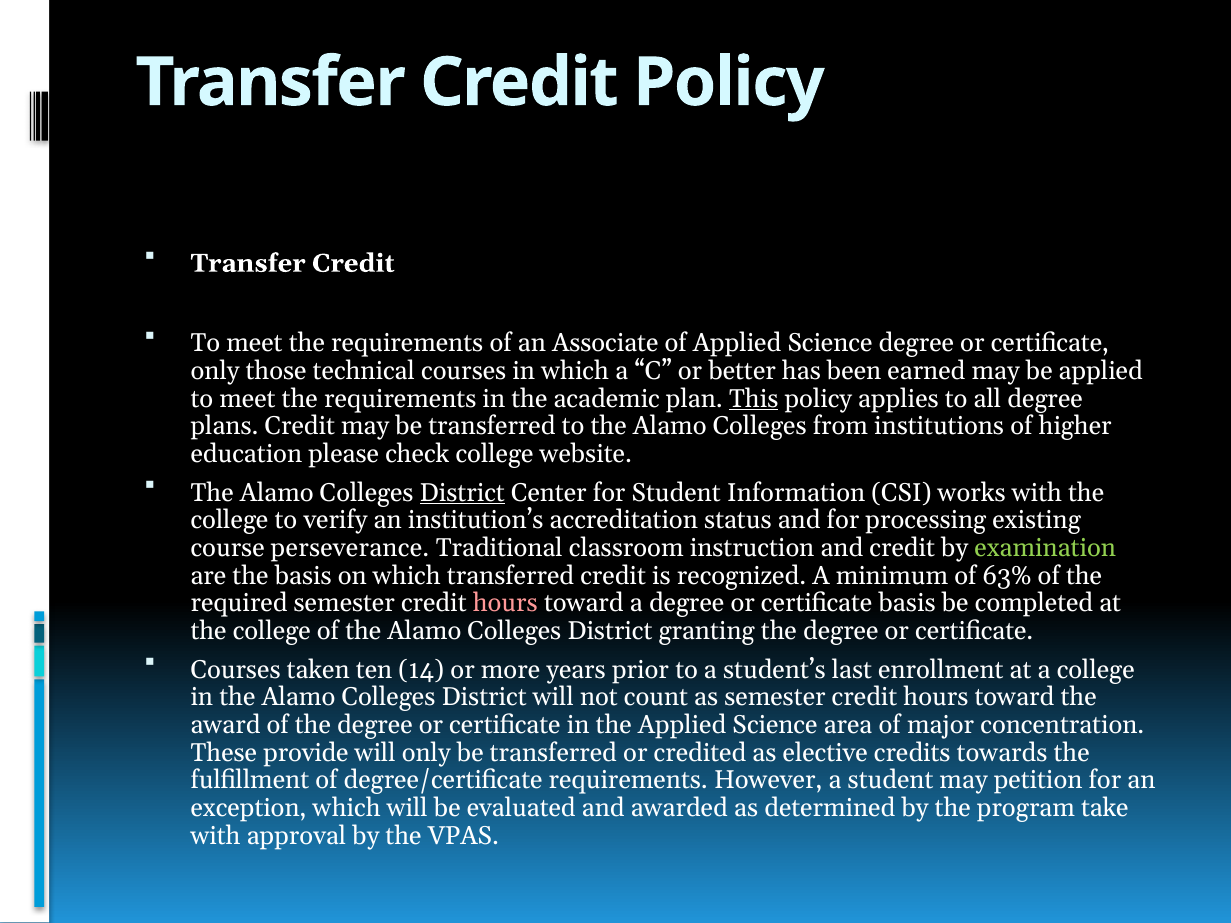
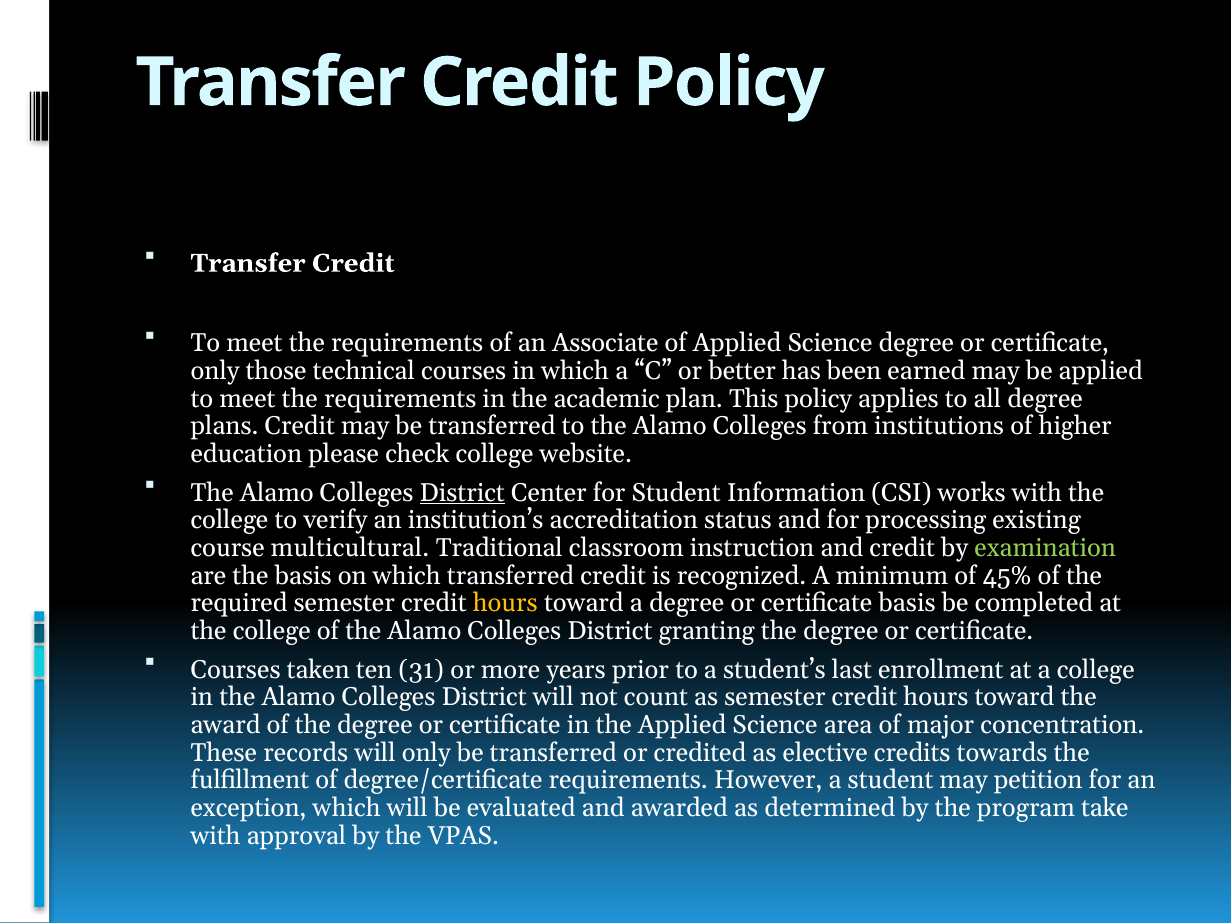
This underline: present -> none
perseverance: perseverance -> multicultural
63%: 63% -> 45%
hours at (505, 604) colour: pink -> yellow
14: 14 -> 31
provide: provide -> records
